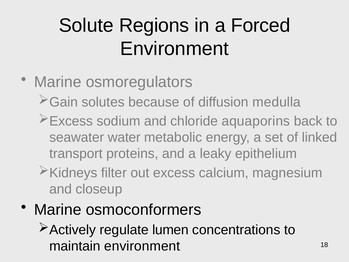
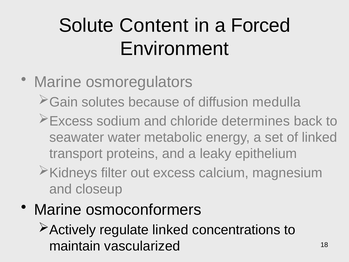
Regions: Regions -> Content
aquaporins: aquaporins -> determines
regulate lumen: lumen -> linked
maintain environment: environment -> vascularized
